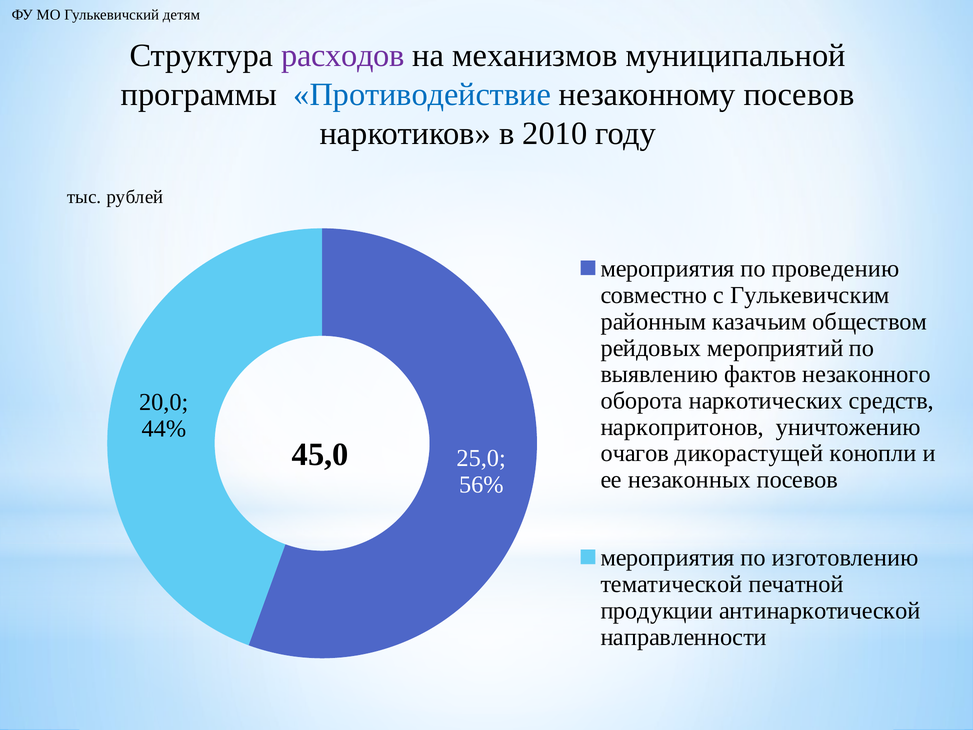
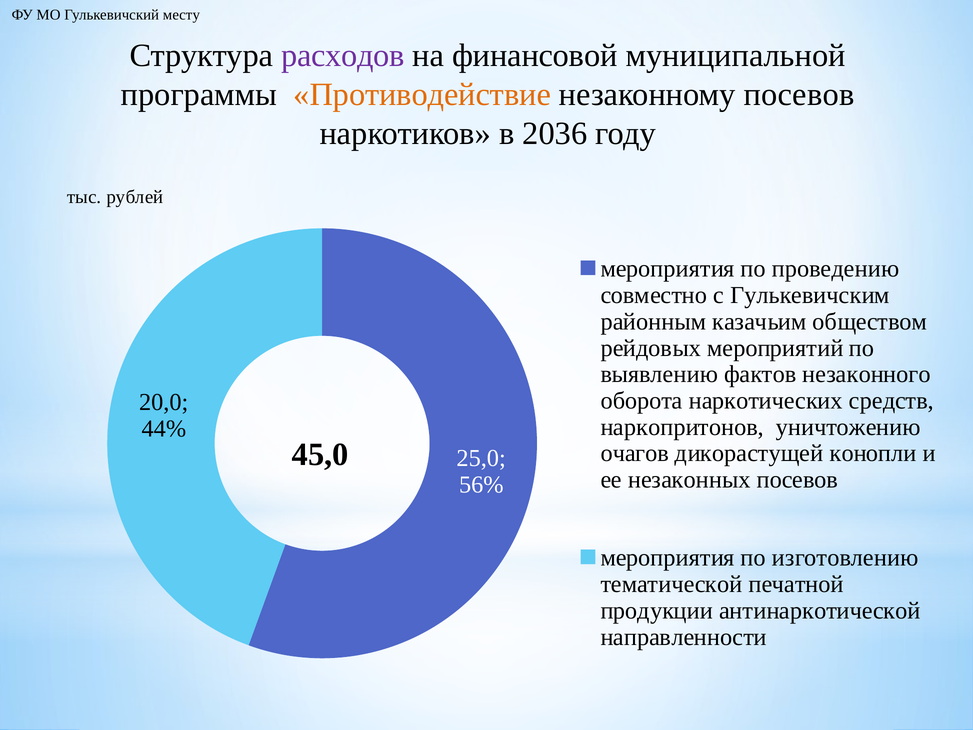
детям: детям -> месту
механизмов: механизмов -> финансовой
Противодействие colour: blue -> orange
2010: 2010 -> 2036
